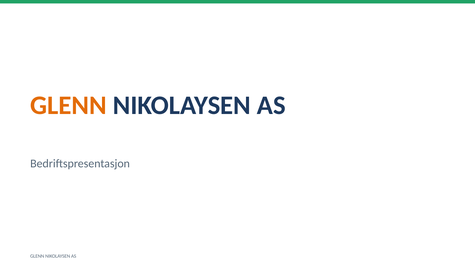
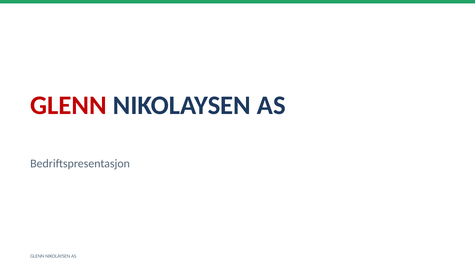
GLENN at (68, 105) colour: orange -> red
